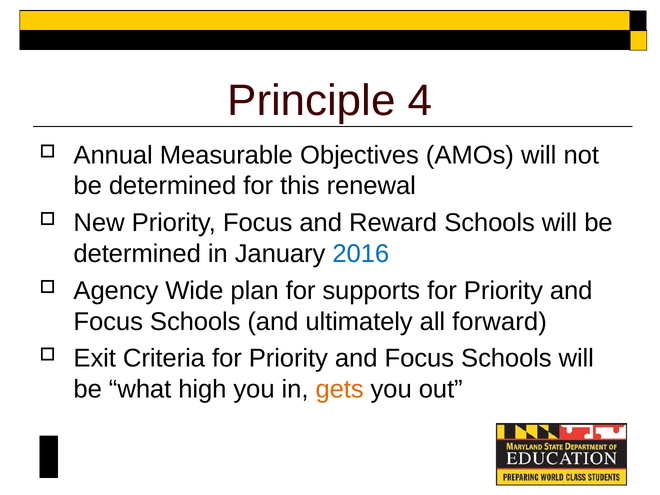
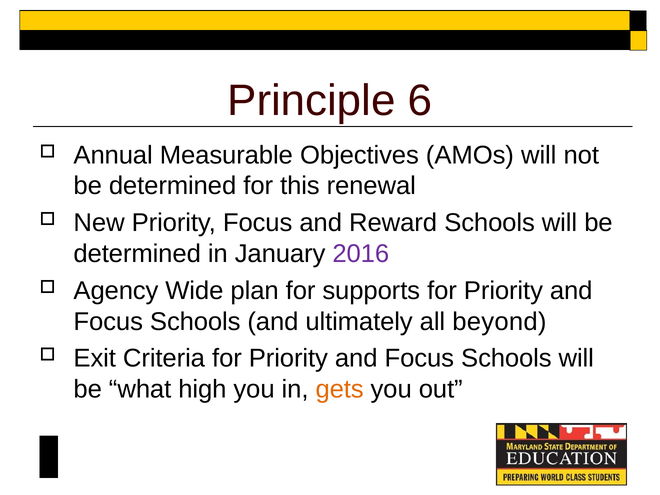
4: 4 -> 6
2016 colour: blue -> purple
forward: forward -> beyond
